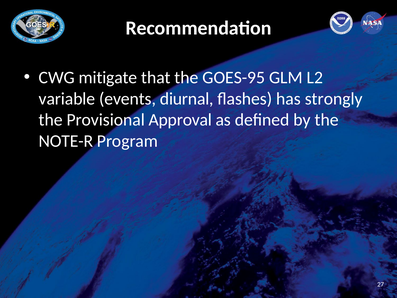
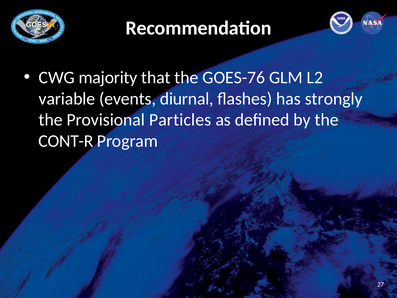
mitigate: mitigate -> majority
GOES-95: GOES-95 -> GOES-76
Approval: Approval -> Particles
NOTE-R: NOTE-R -> CONT-R
